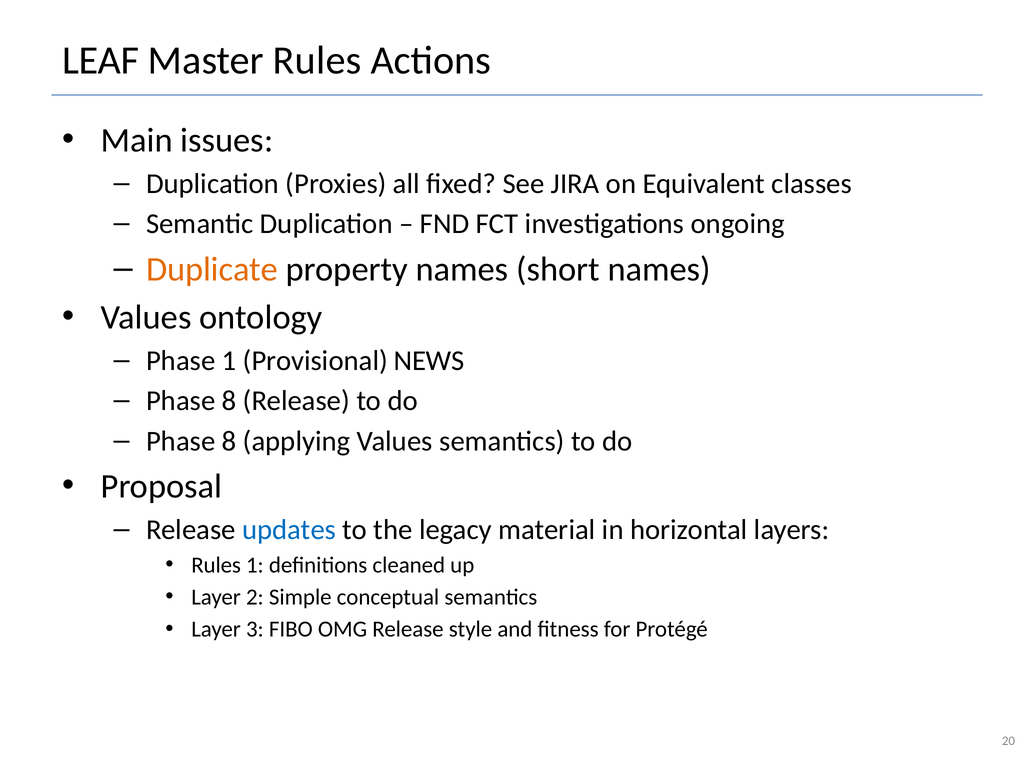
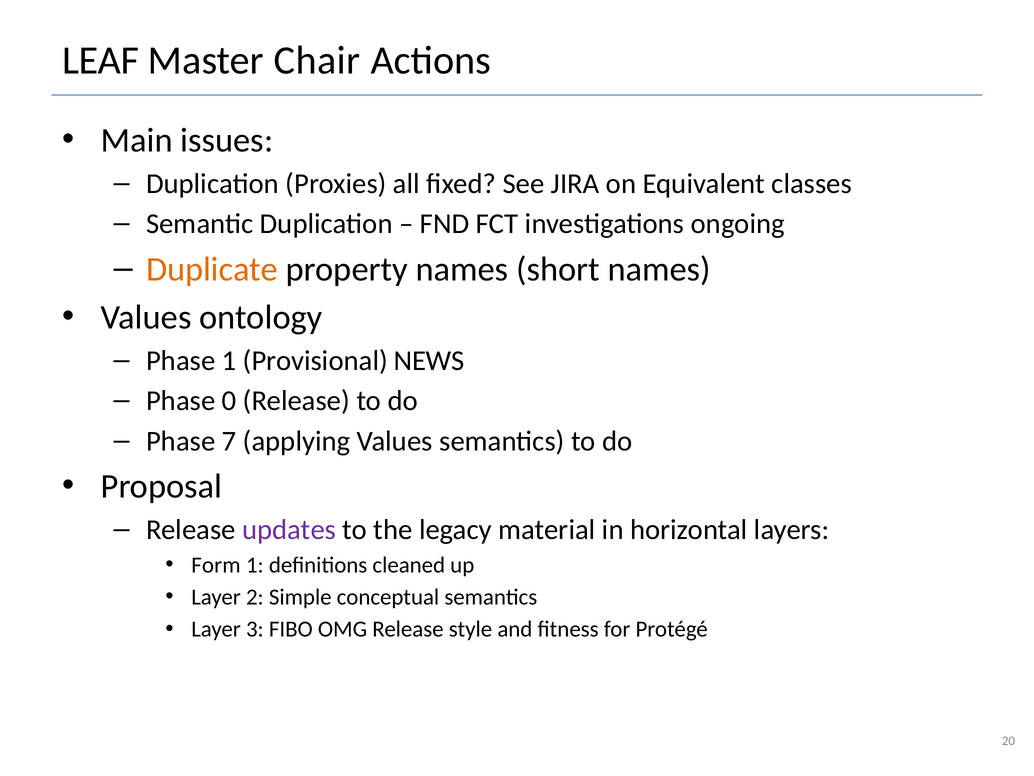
Master Rules: Rules -> Chair
8 at (229, 401): 8 -> 0
8 at (229, 441): 8 -> 7
updates colour: blue -> purple
Rules at (216, 565): Rules -> Form
